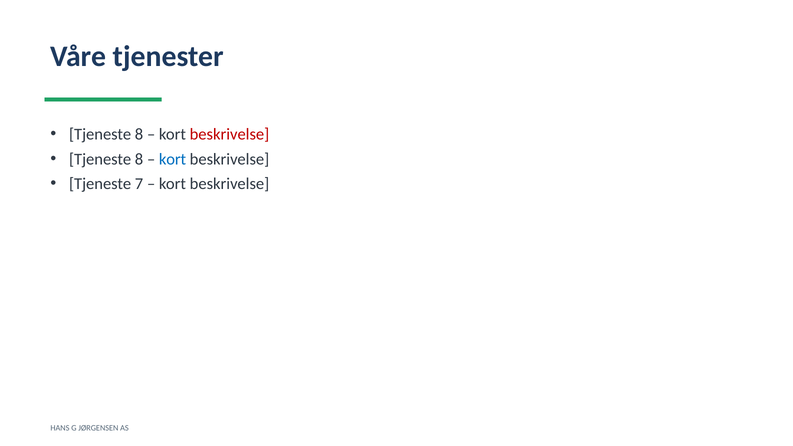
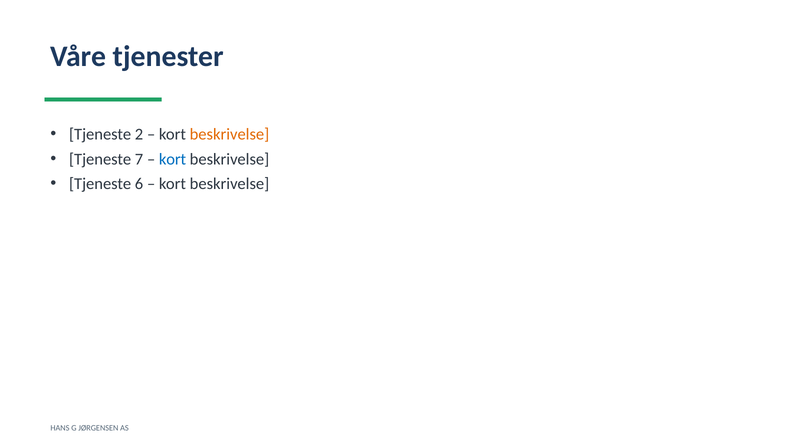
8 at (139, 134): 8 -> 2
beskrivelse at (229, 134) colour: red -> orange
8 at (139, 159): 8 -> 7
7: 7 -> 6
